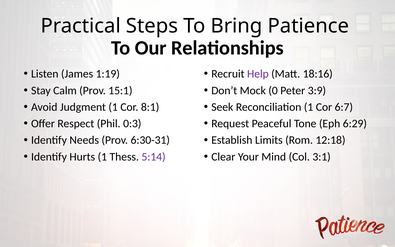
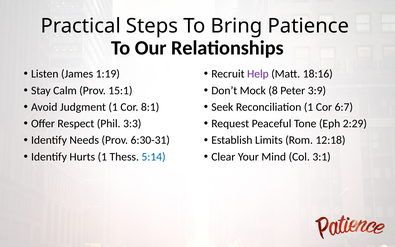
0: 0 -> 8
0:3: 0:3 -> 3:3
6:29: 6:29 -> 2:29
5:14 colour: purple -> blue
